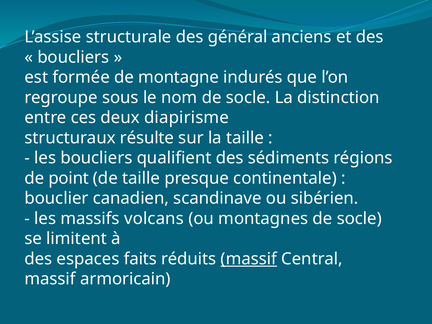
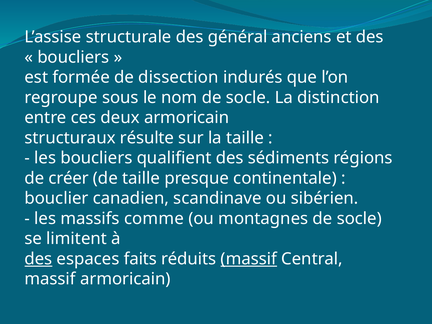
montagne: montagne -> dissection
deux diapirisme: diapirisme -> armoricain
point: point -> créer
volcans: volcans -> comme
des at (38, 259) underline: none -> present
